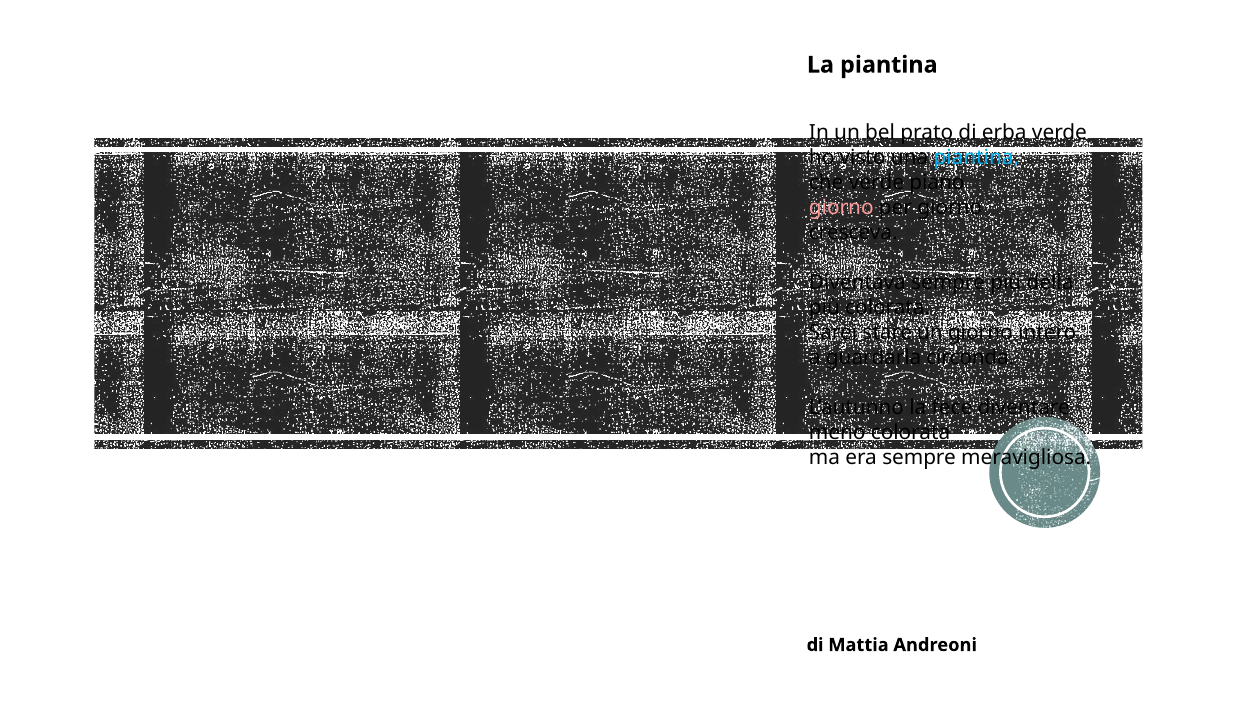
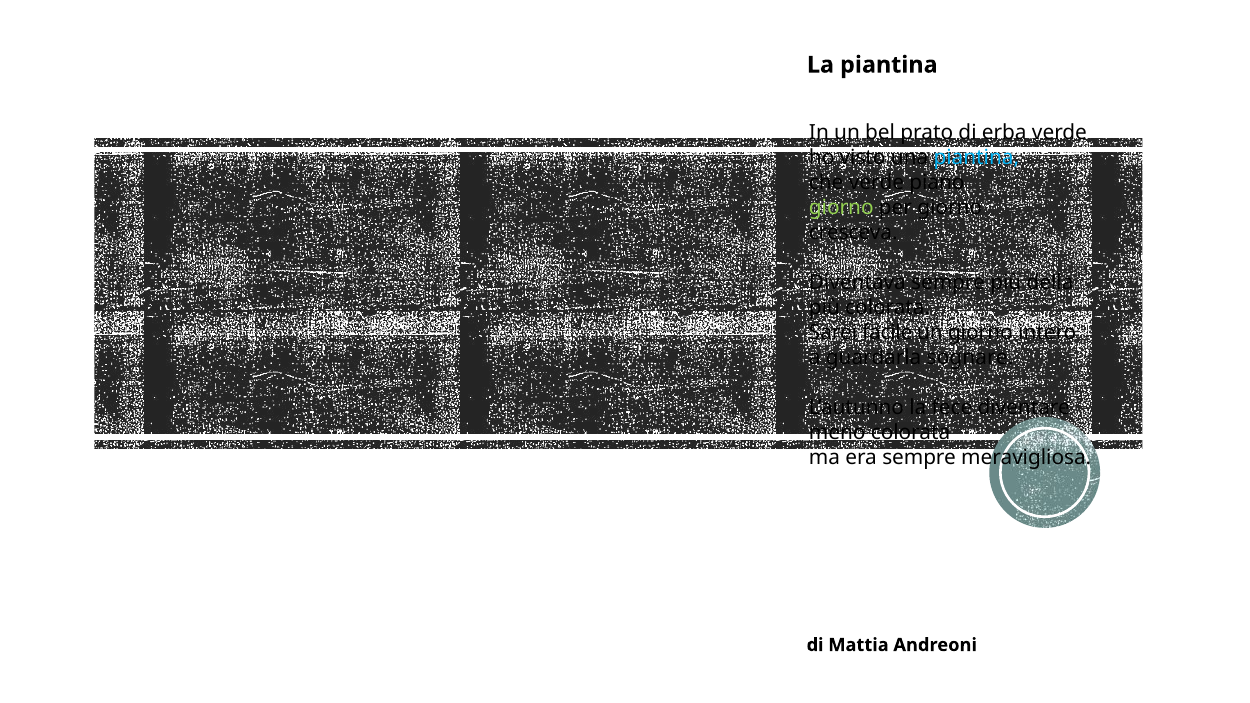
giorno at (841, 207) colour: pink -> light green
stare: stare -> facile
circonda: circonda -> sognare
